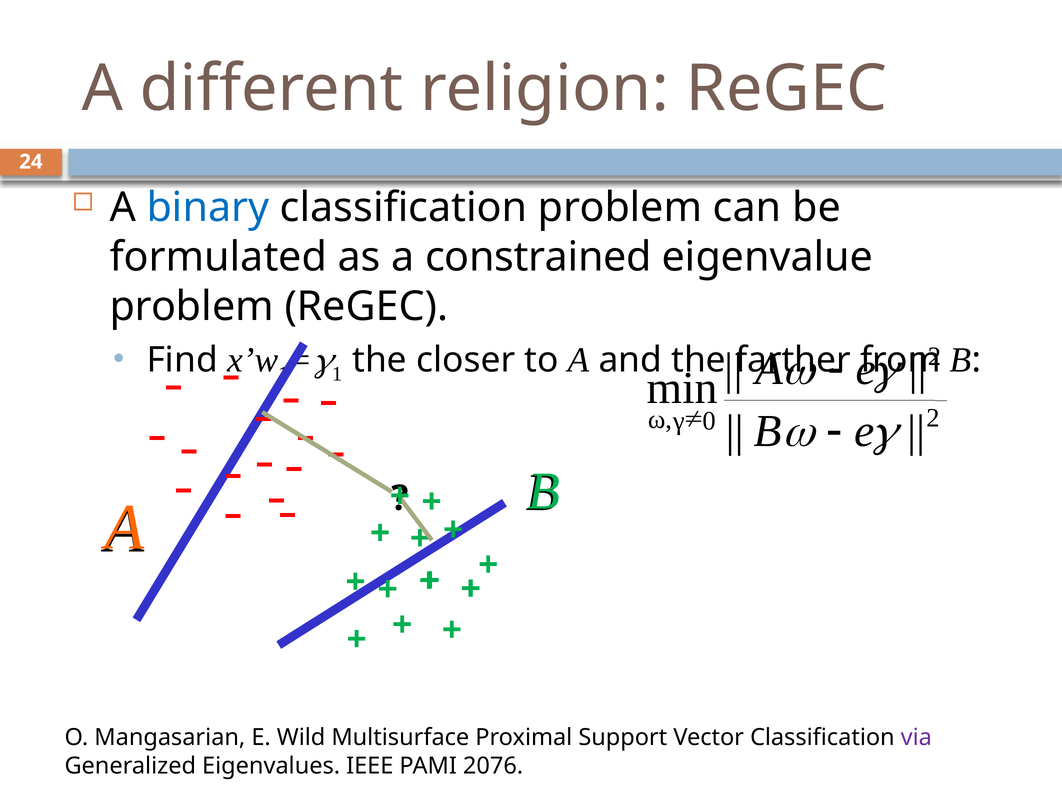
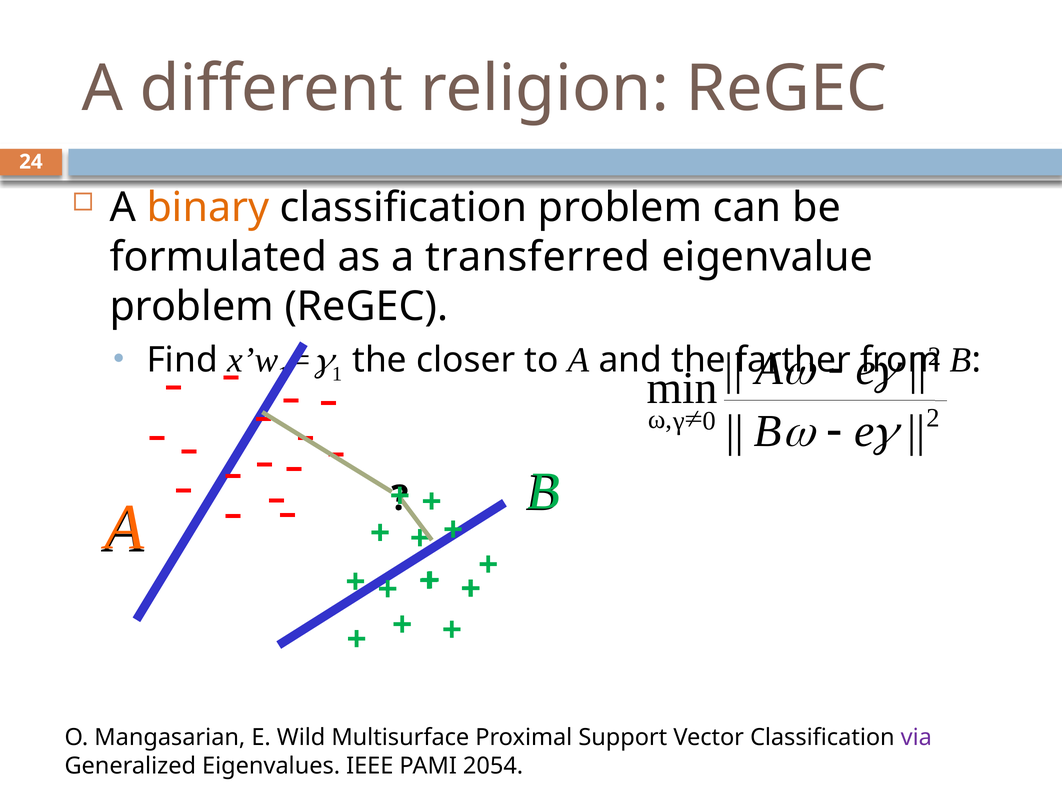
binary colour: blue -> orange
constrained: constrained -> transferred
2076: 2076 -> 2054
